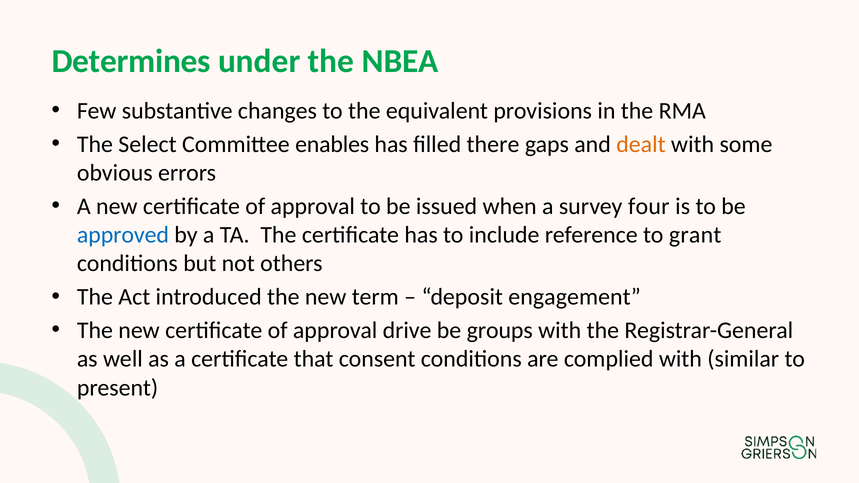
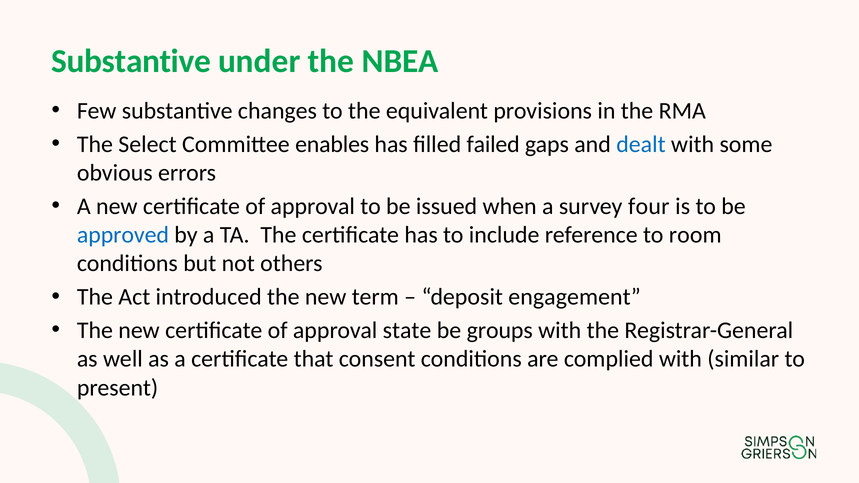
Determines at (131, 61): Determines -> Substantive
there: there -> failed
dealt colour: orange -> blue
grant: grant -> room
drive: drive -> state
